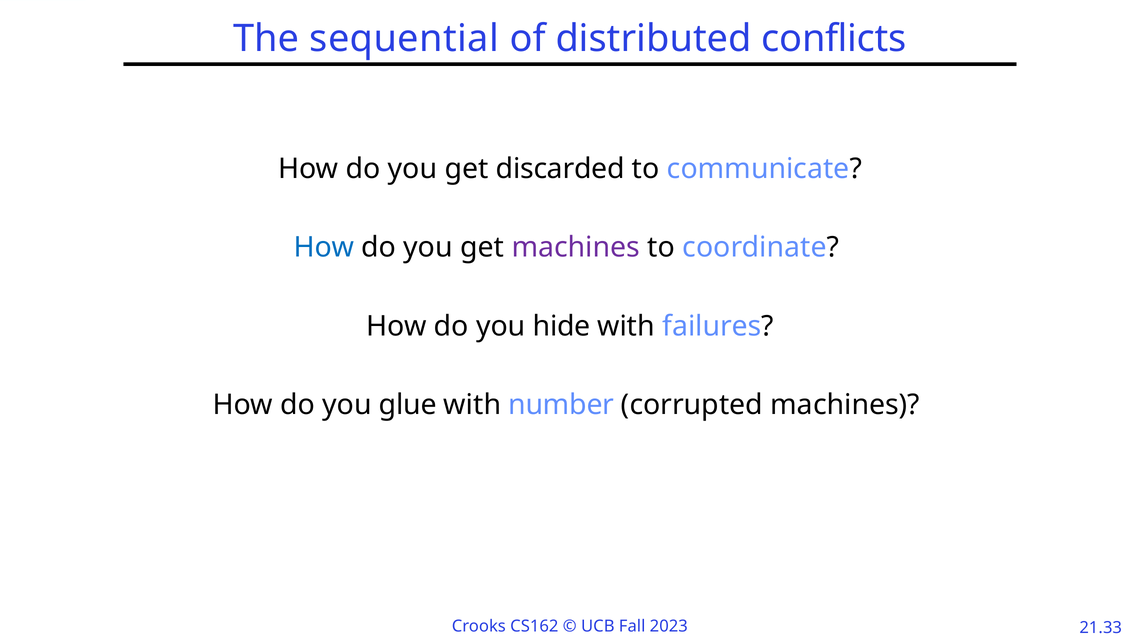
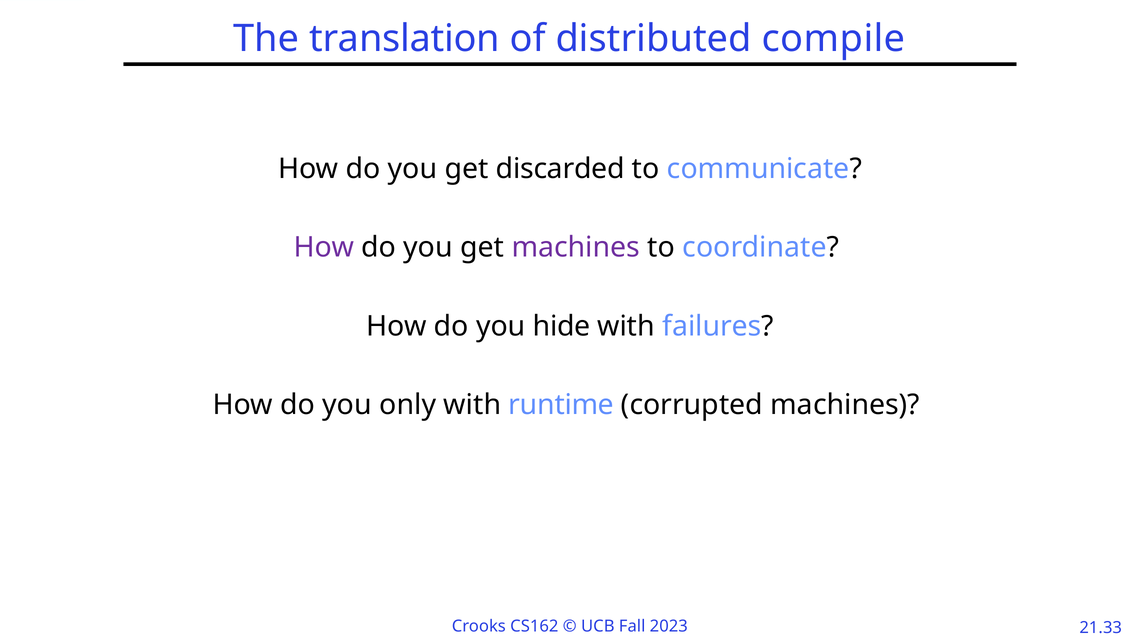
sequential: sequential -> translation
conflicts: conflicts -> compile
How at (324, 248) colour: blue -> purple
glue: glue -> only
number: number -> runtime
